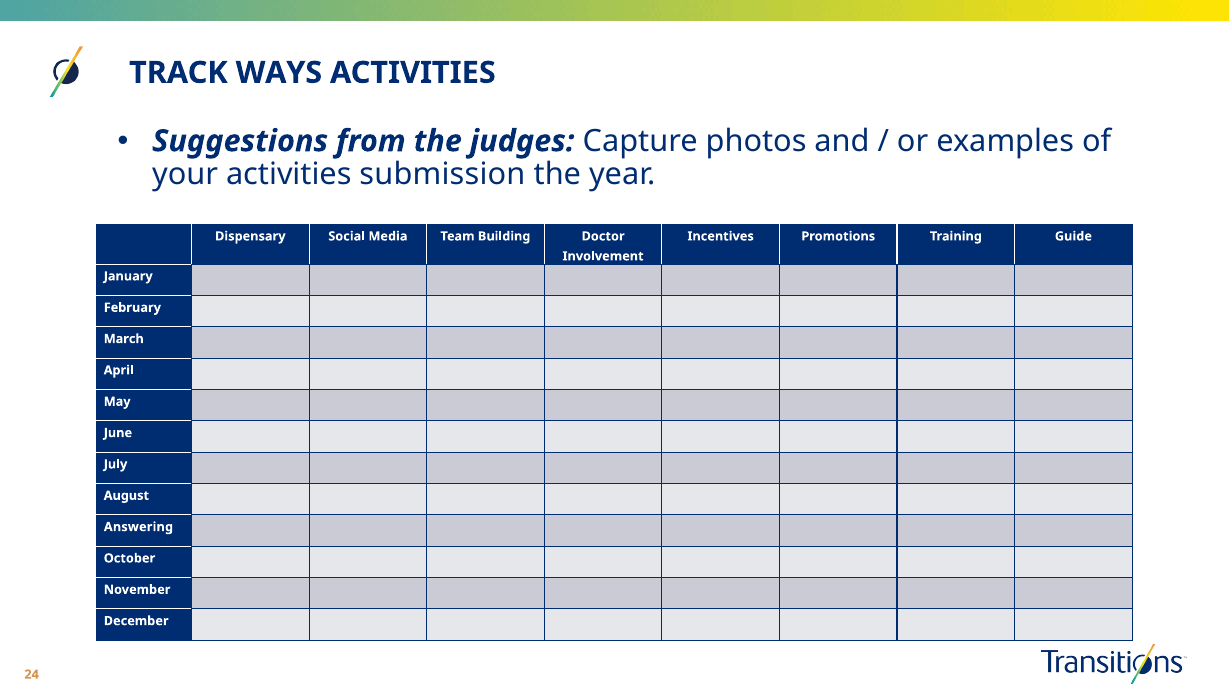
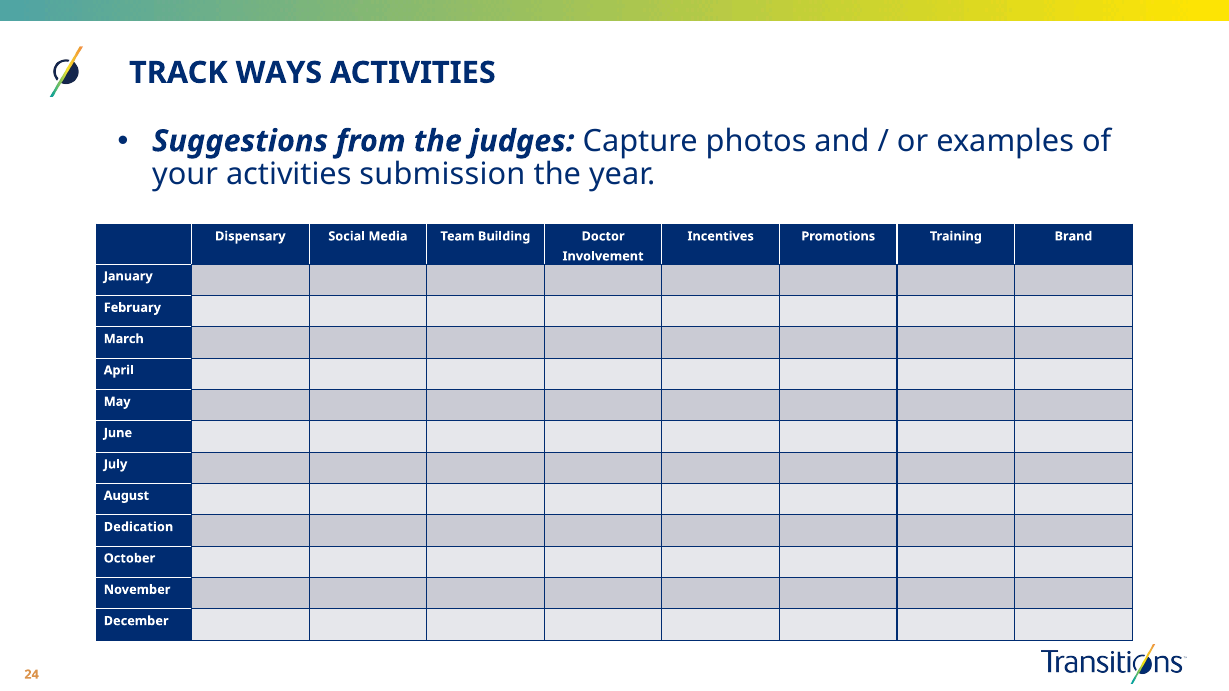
Guide: Guide -> Brand
Answering: Answering -> Dedication
